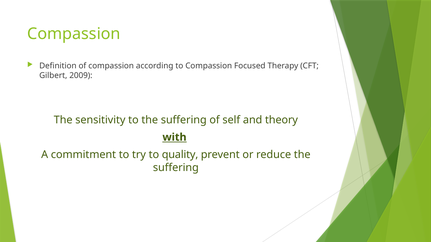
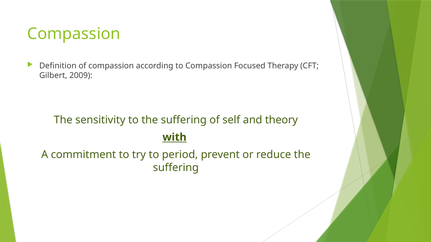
quality: quality -> period
